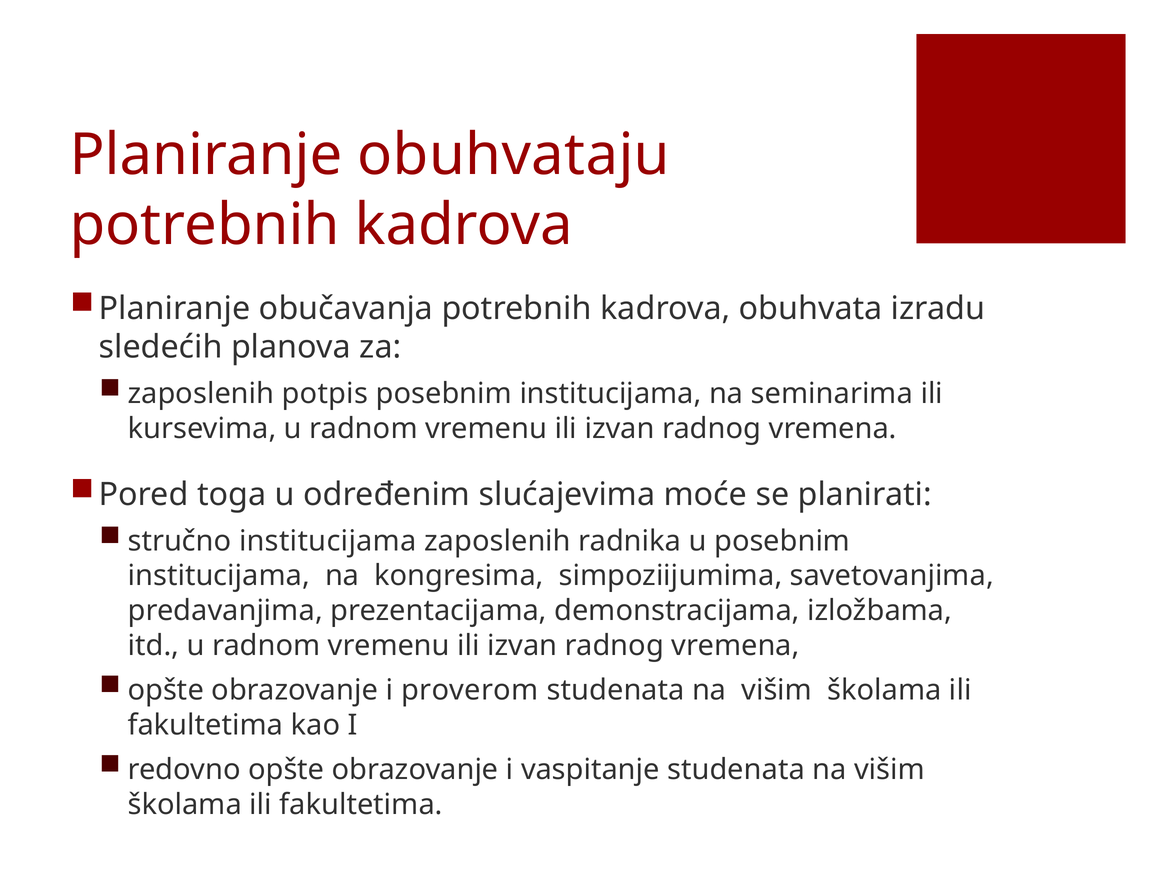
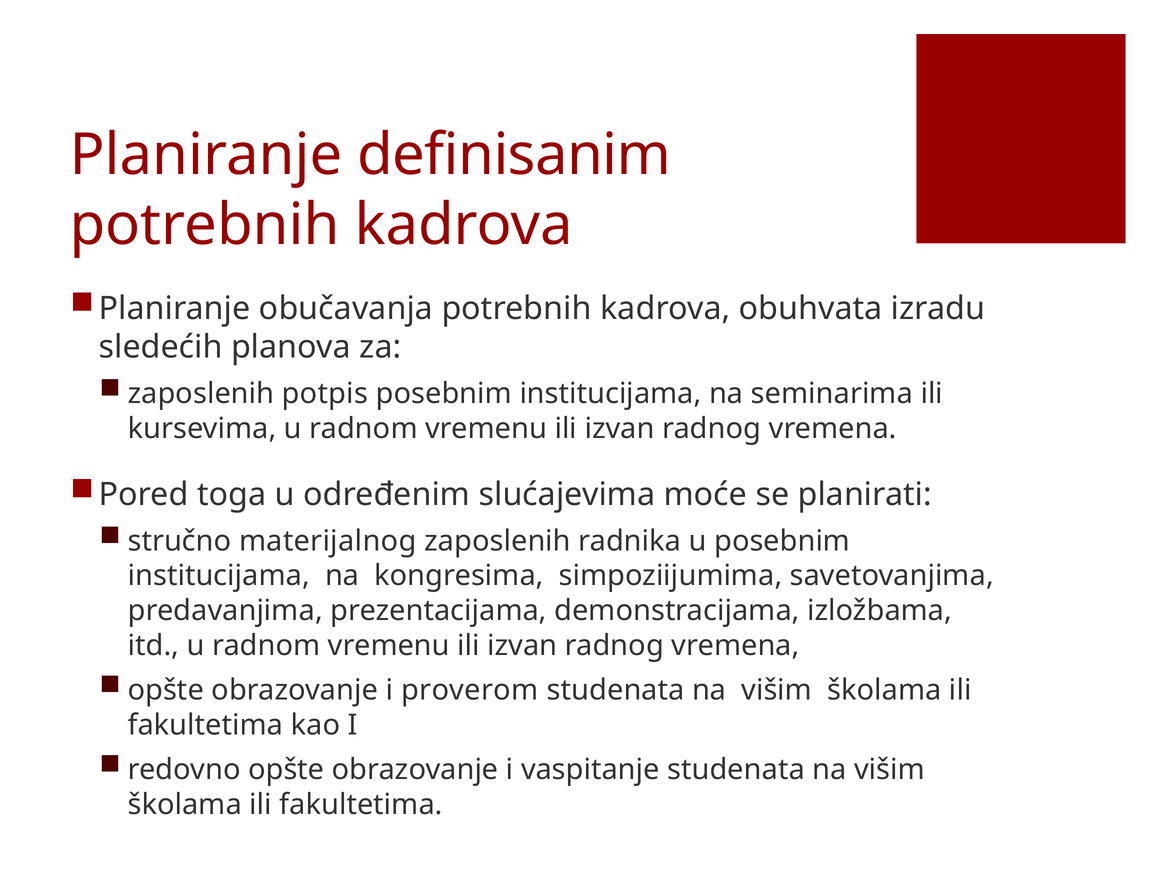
obuhvataju: obuhvataju -> definisanim
stručno institucijama: institucijama -> materijalnog
